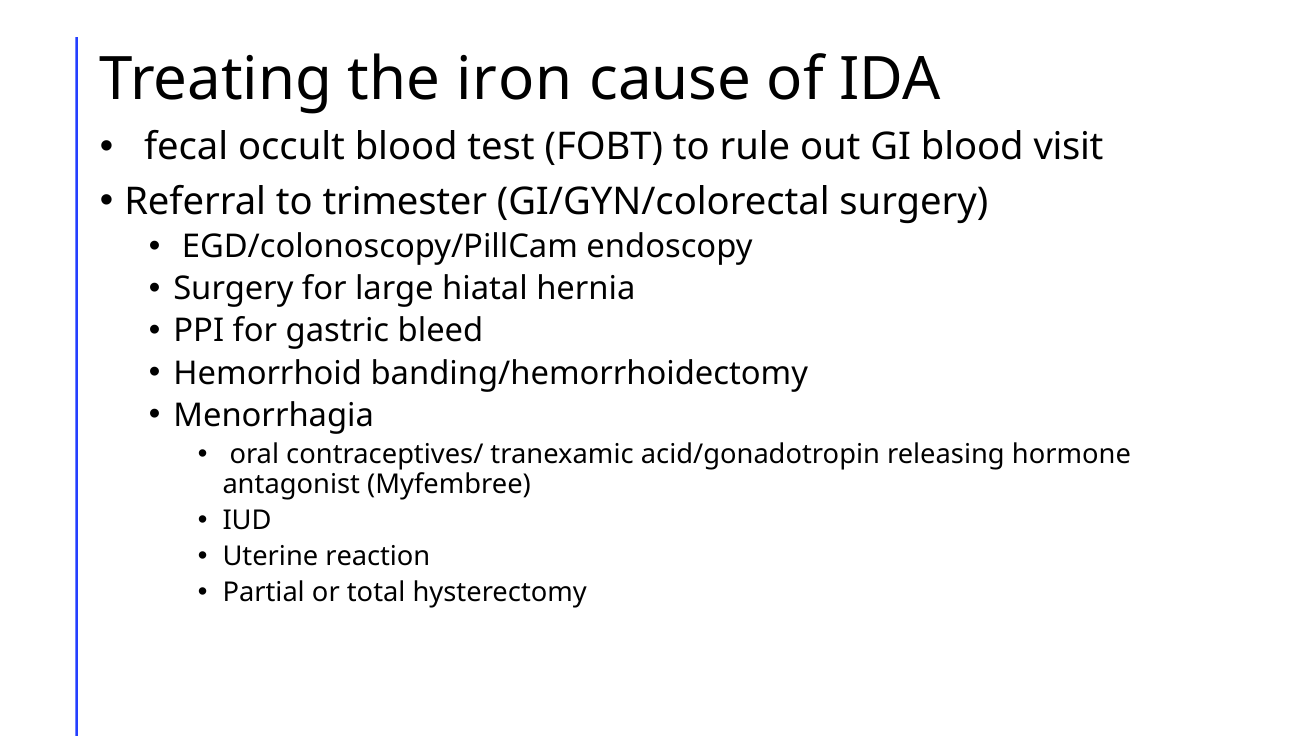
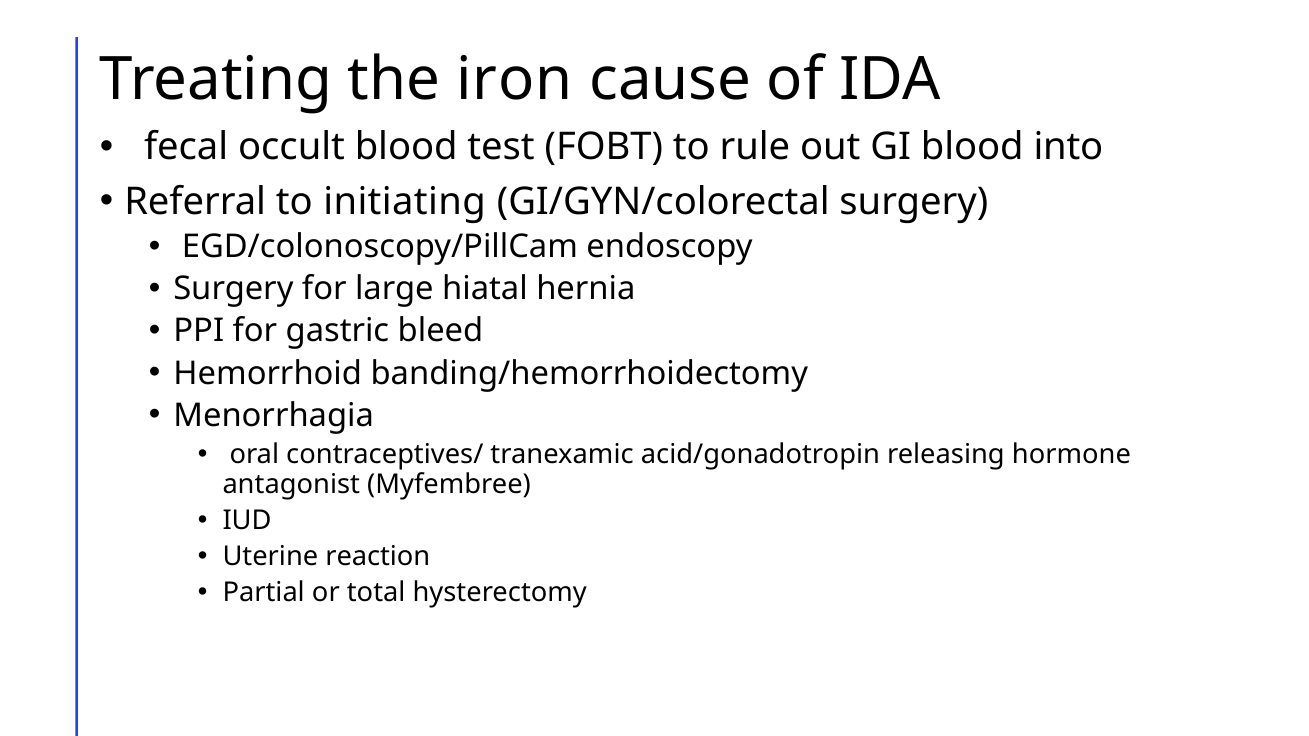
visit: visit -> into
trimester: trimester -> initiating
